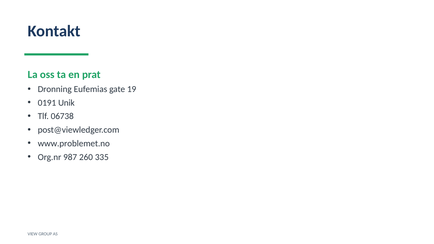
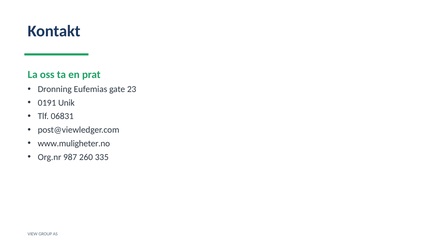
19: 19 -> 23
06738: 06738 -> 06831
www.problemet.no: www.problemet.no -> www.muligheter.no
